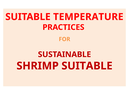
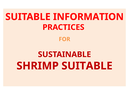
TEMPERATURE: TEMPERATURE -> INFORMATION
